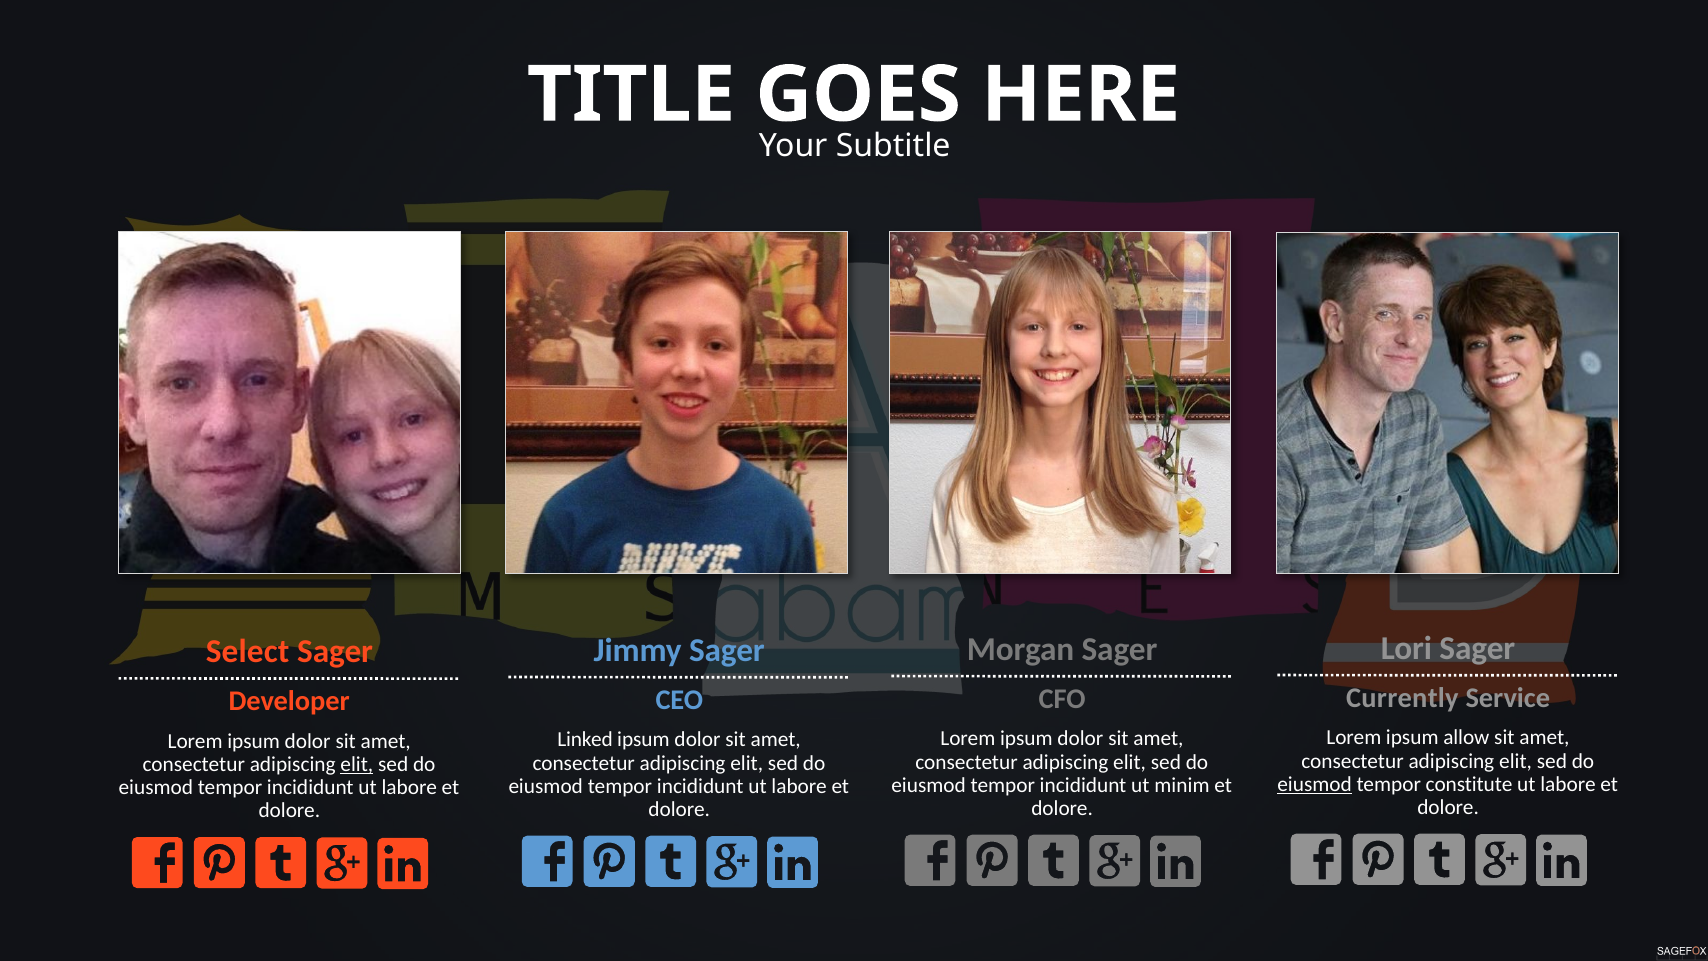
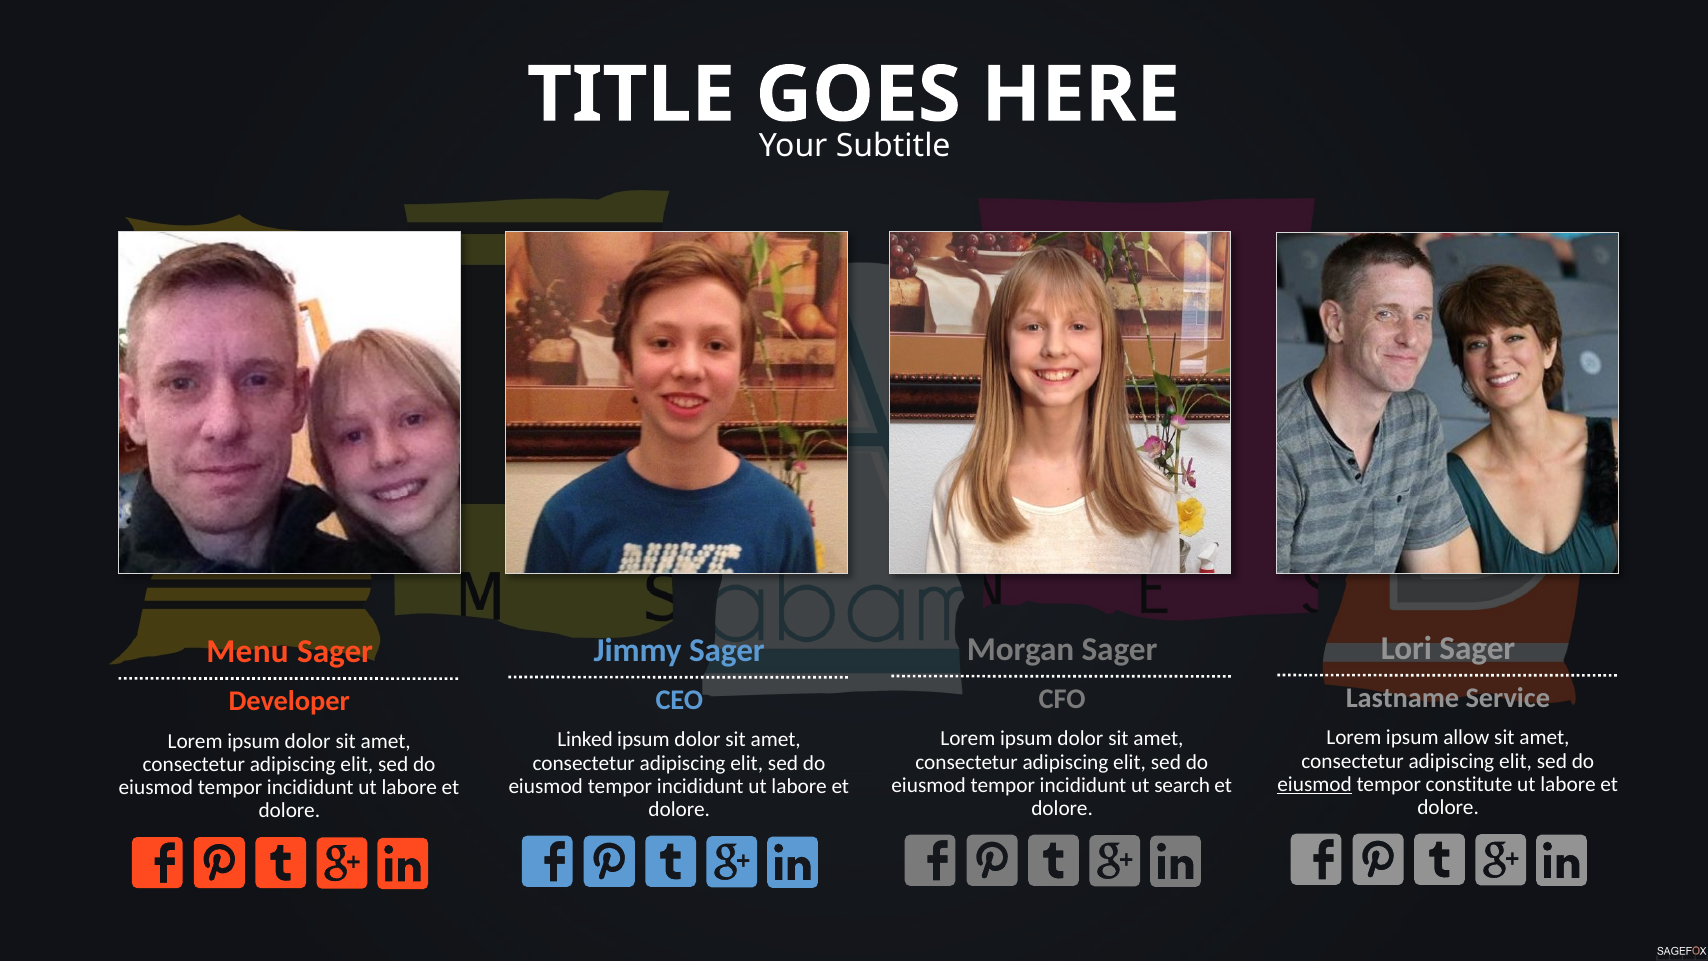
Select: Select -> Menu
Currently: Currently -> Lastname
elit at (357, 764) underline: present -> none
minim: minim -> search
